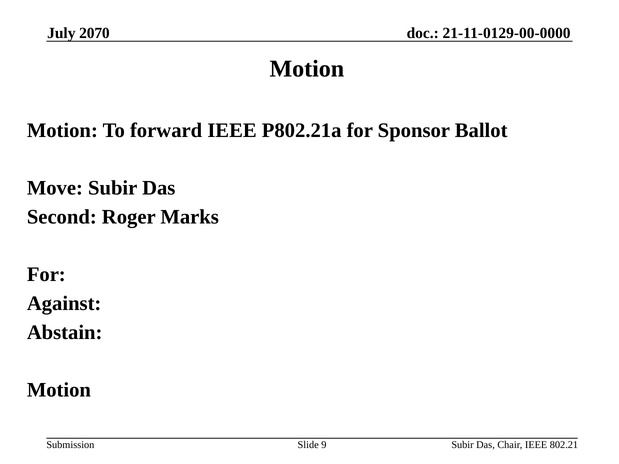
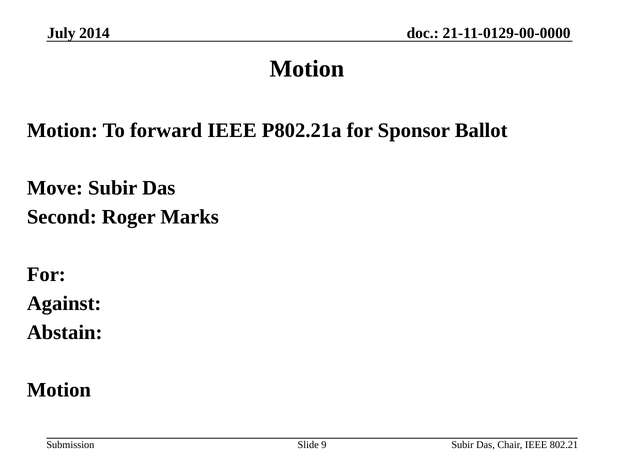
2070: 2070 -> 2014
